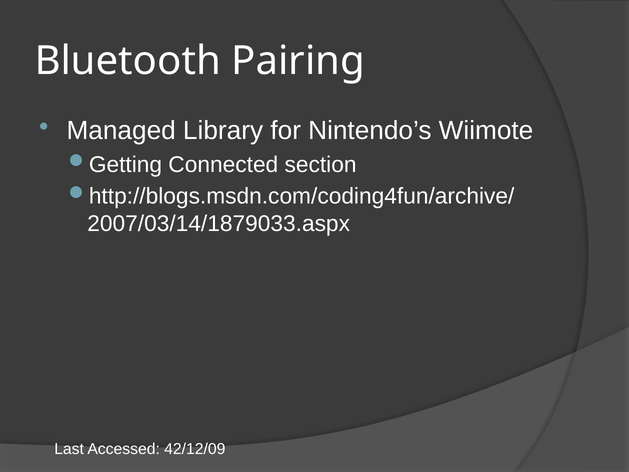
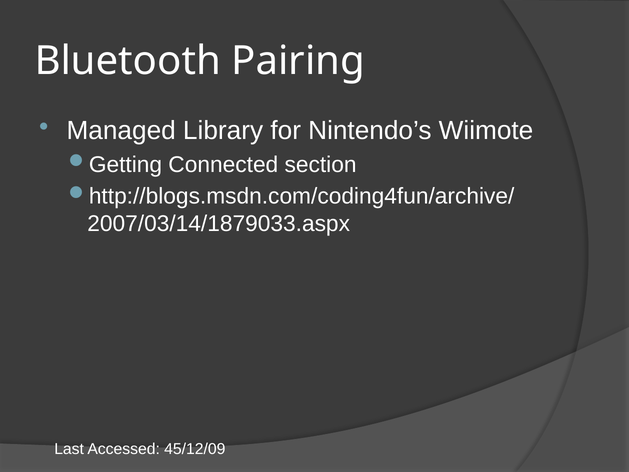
42/12/09: 42/12/09 -> 45/12/09
